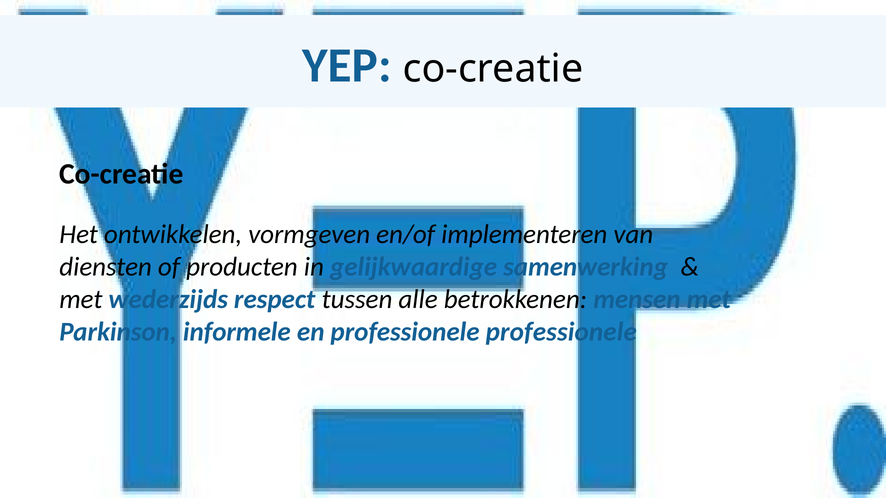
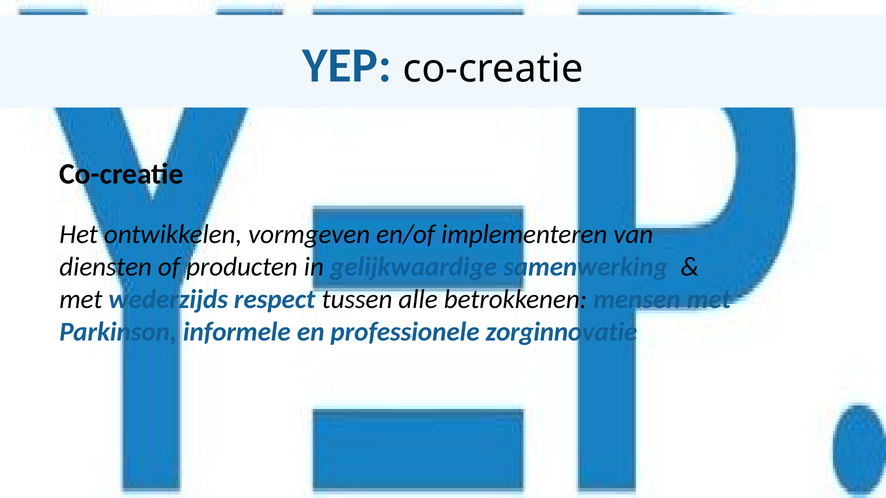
professionele professionele: professionele -> zorginnovatie
